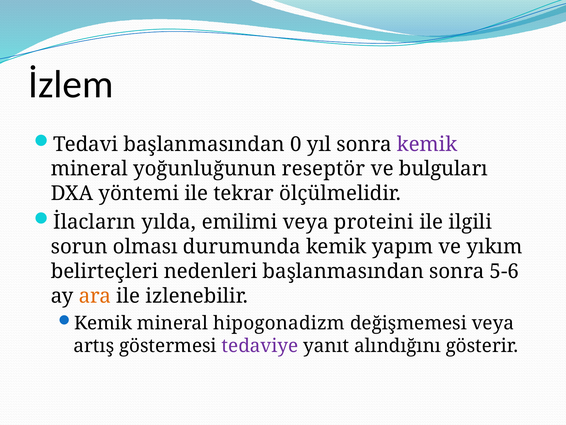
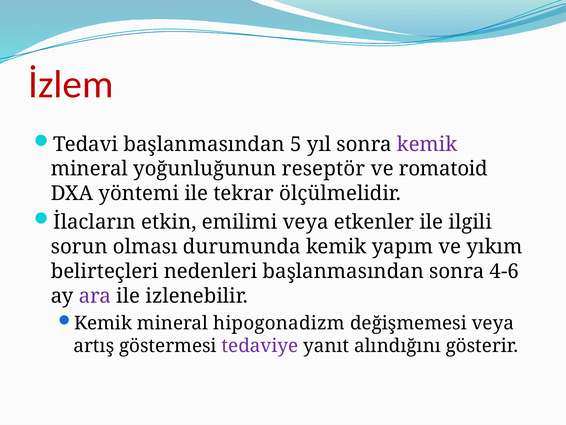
İzlem colour: black -> red
0: 0 -> 5
bulguları: bulguları -> romatoid
yılda: yılda -> etkin
proteini: proteini -> etkenler
5-6: 5-6 -> 4-6
ara colour: orange -> purple
